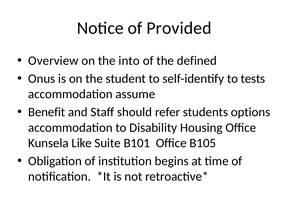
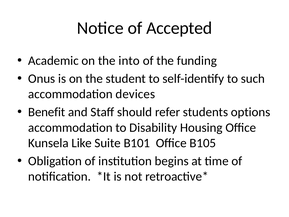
Provided: Provided -> Accepted
Overview: Overview -> Academic
defined: defined -> funding
tests: tests -> such
assume: assume -> devices
